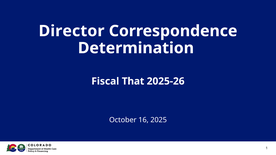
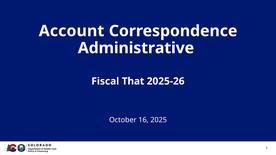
Director: Director -> Account
Determination: Determination -> Administrative
